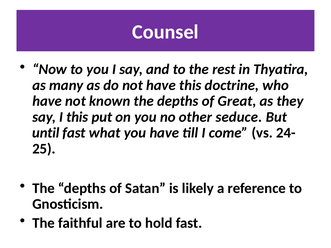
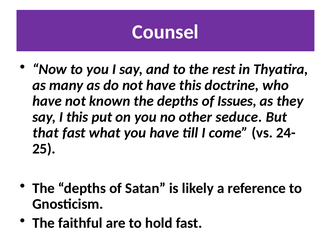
Great: Great -> Issues
until: until -> that
